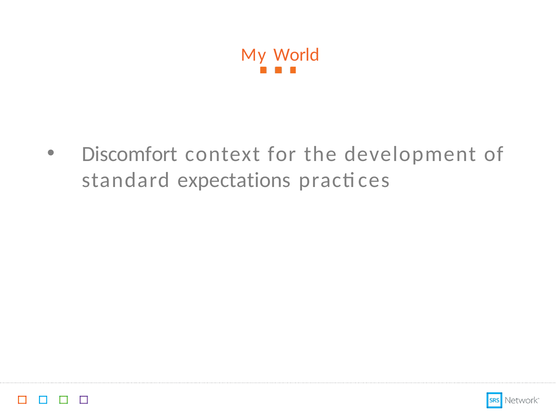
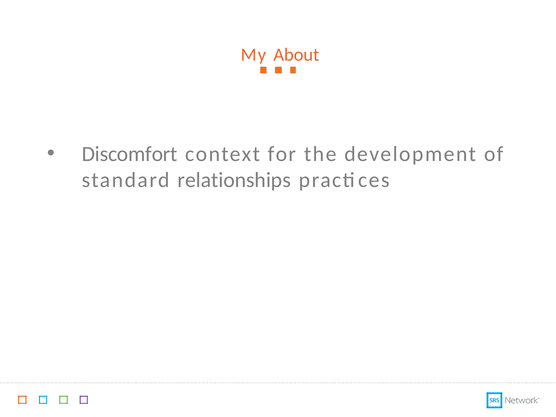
World: World -> About
expectations: expectations -> relationships
